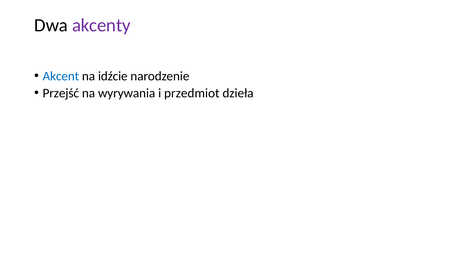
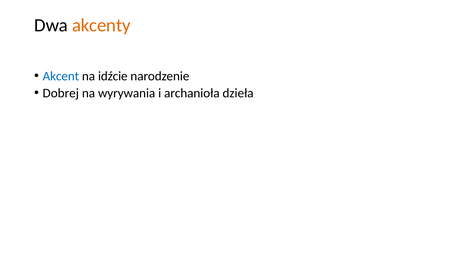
akcenty colour: purple -> orange
Przejść: Przejść -> Dobrej
przedmiot: przedmiot -> archanioła
